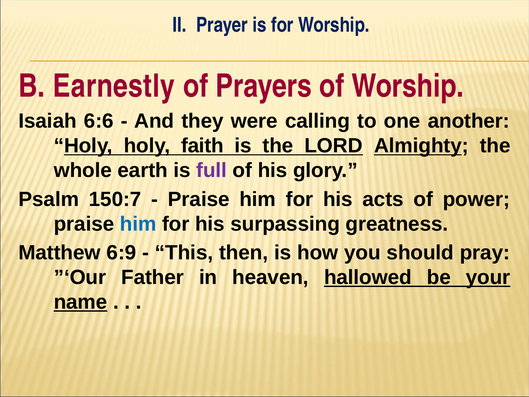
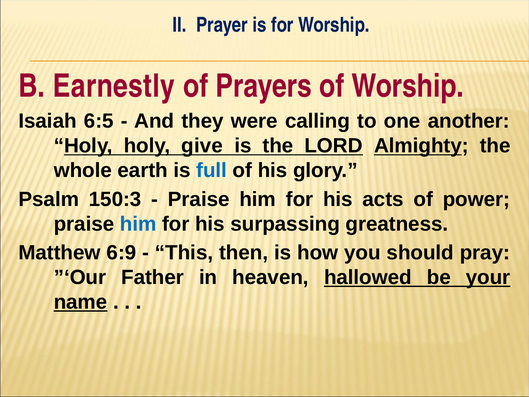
6:6: 6:6 -> 6:5
faith: faith -> give
full colour: purple -> blue
150:7: 150:7 -> 150:3
